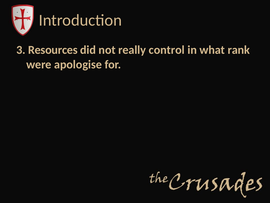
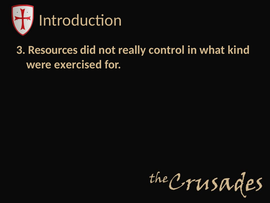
rank: rank -> kind
apologise: apologise -> exercised
